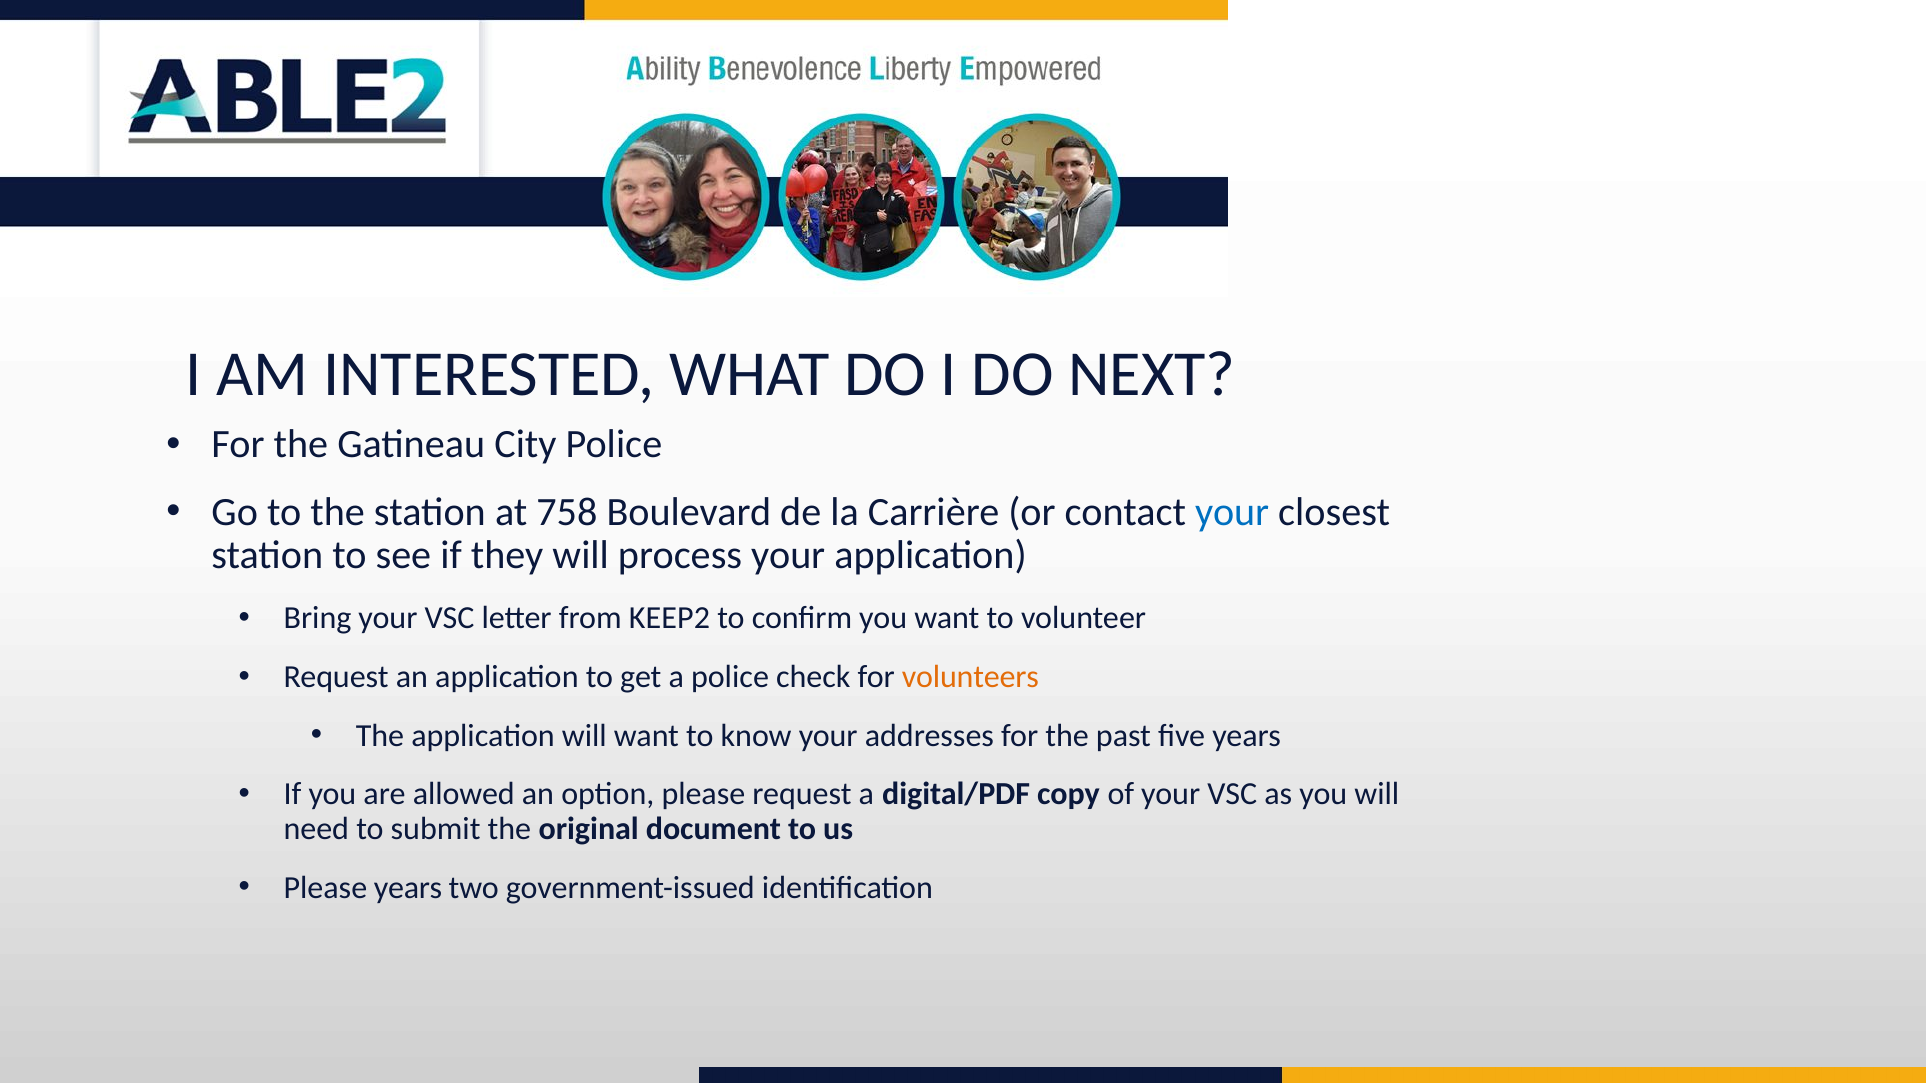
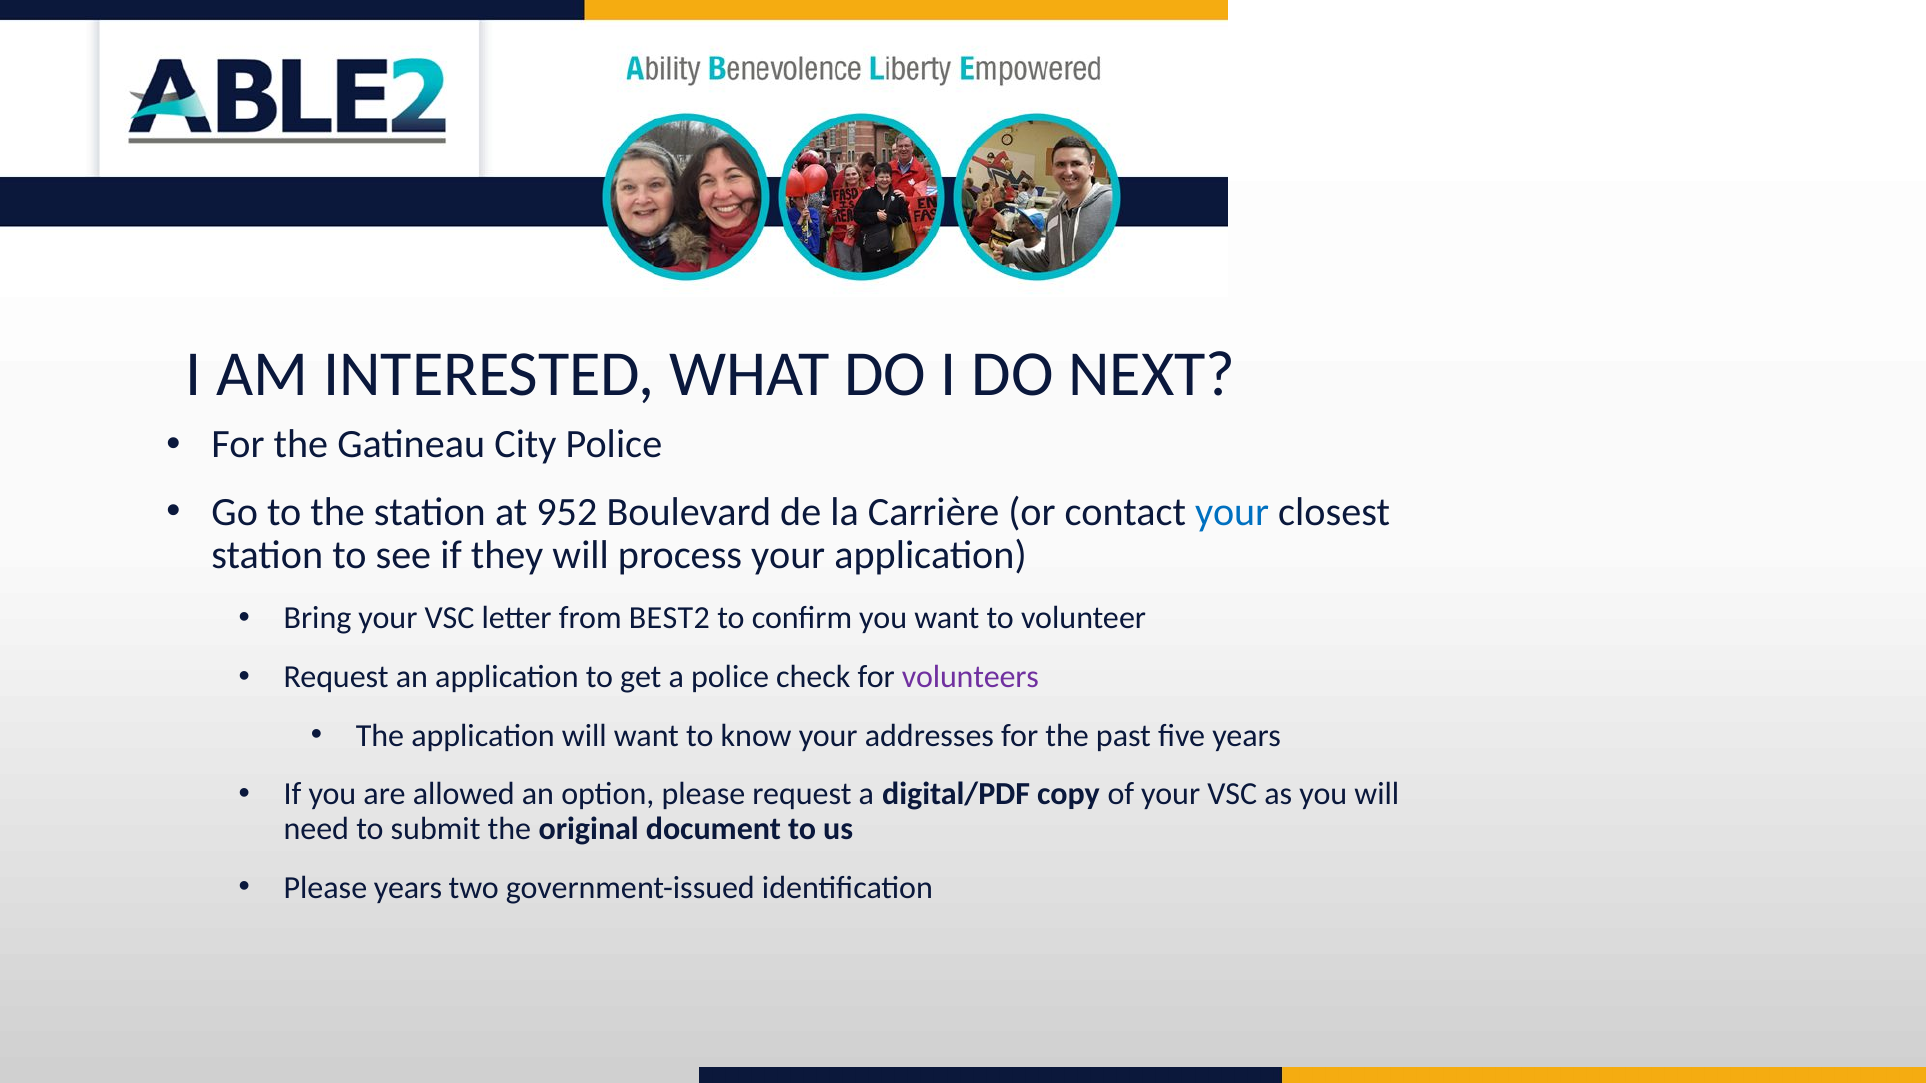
758: 758 -> 952
KEEP2: KEEP2 -> BEST2
volunteers colour: orange -> purple
